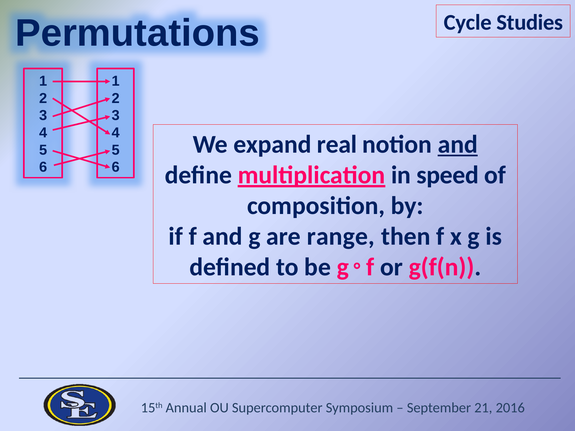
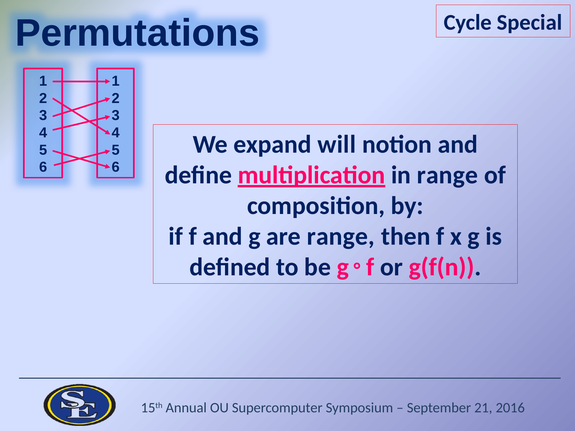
Studies: Studies -> Special
real: real -> will
and at (458, 145) underline: present -> none
in speed: speed -> range
